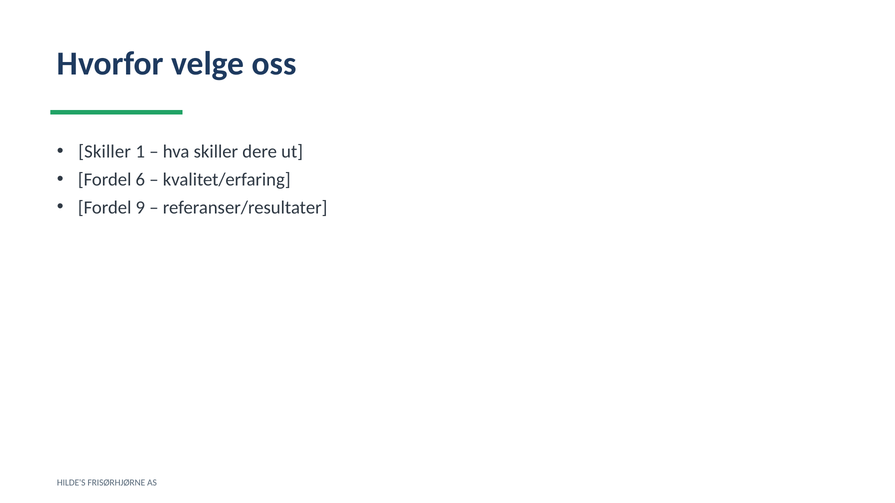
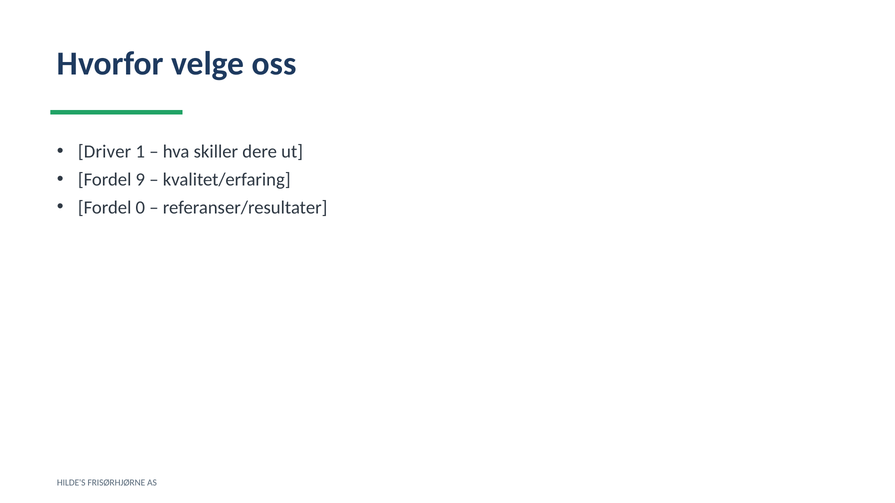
Skiller at (105, 152): Skiller -> Driver
6: 6 -> 9
9: 9 -> 0
